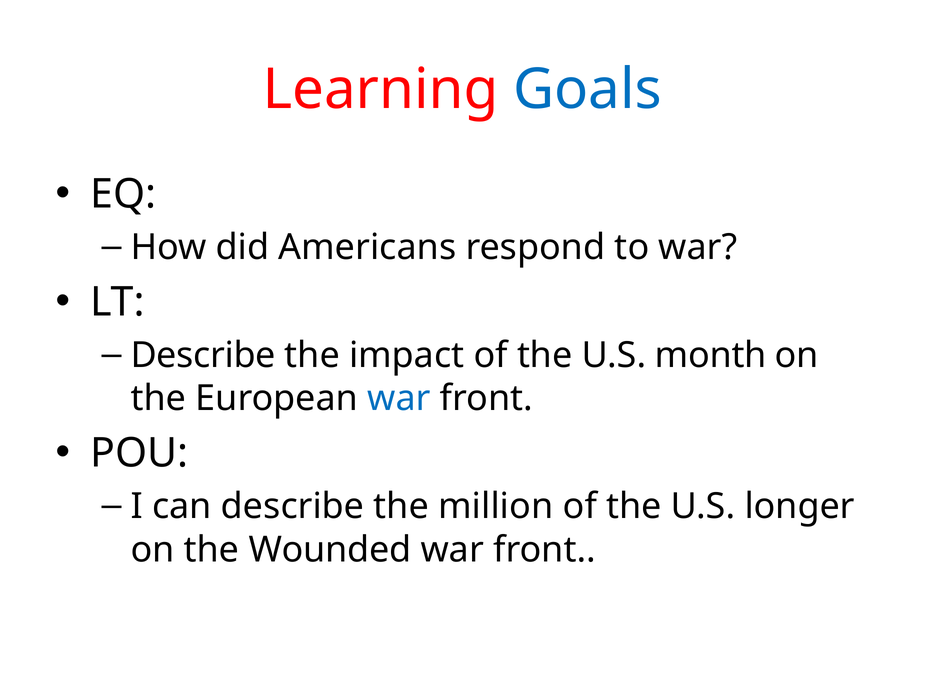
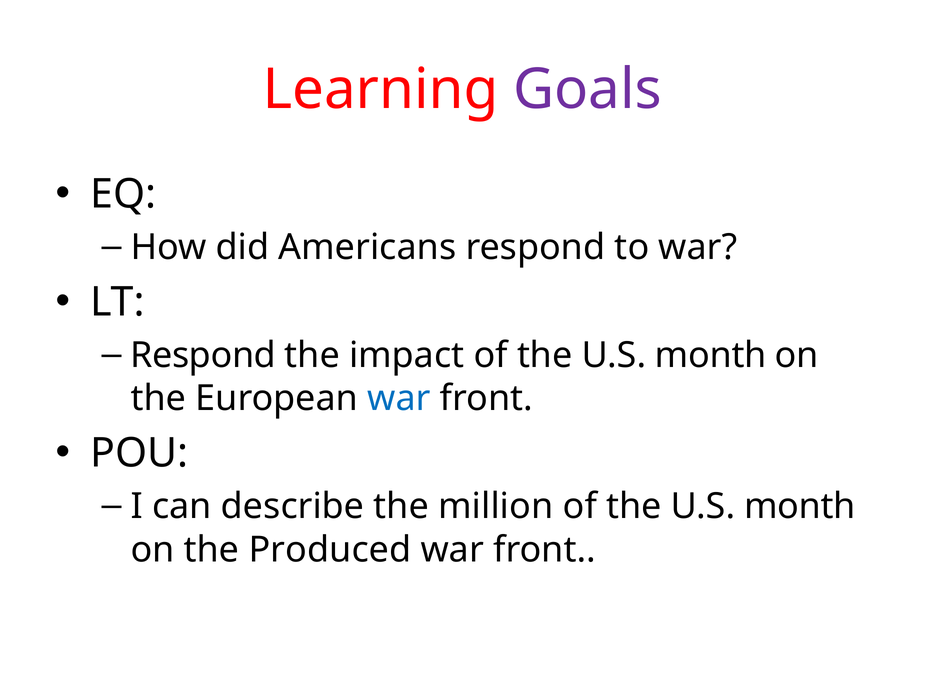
Goals colour: blue -> purple
Describe at (203, 355): Describe -> Respond
longer at (800, 506): longer -> month
Wounded: Wounded -> Produced
